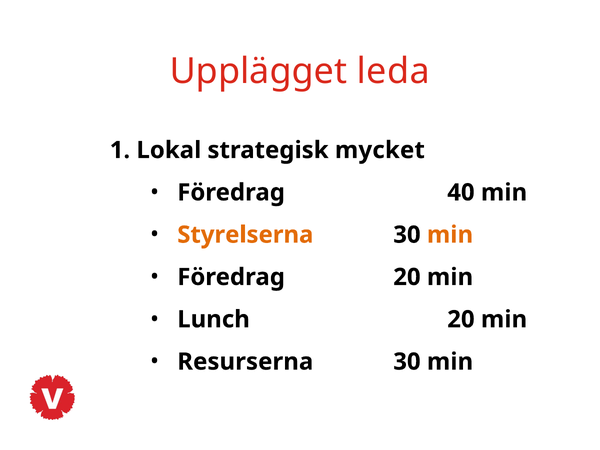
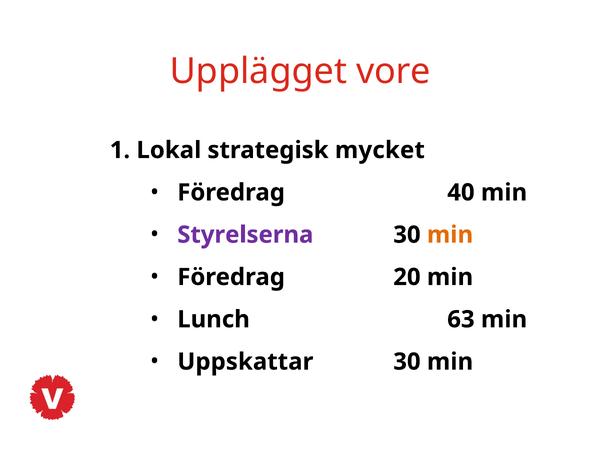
leda: leda -> vore
Styrelserna colour: orange -> purple
Lunch 20: 20 -> 63
Resurserna: Resurserna -> Uppskattar
